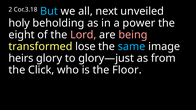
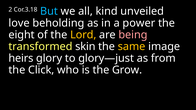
next: next -> kind
holy: holy -> love
Lord colour: pink -> yellow
lose: lose -> skin
same colour: light blue -> yellow
Floor: Floor -> Grow
